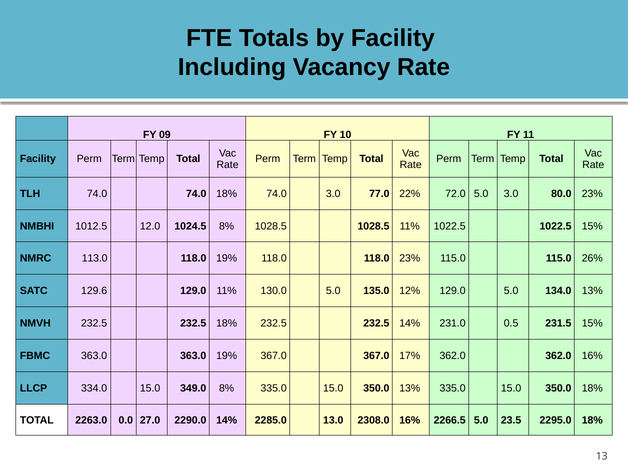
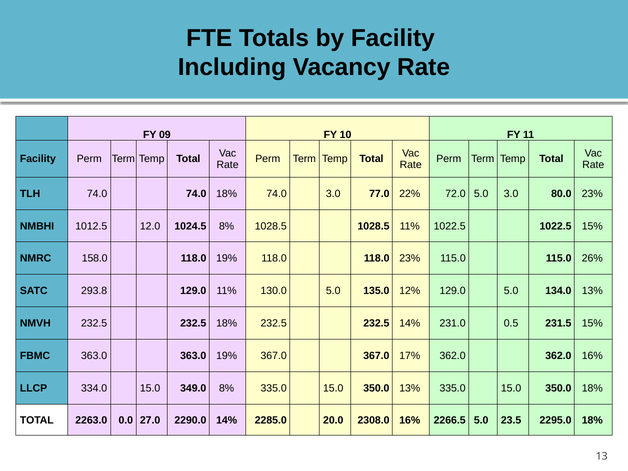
113.0: 113.0 -> 158.0
129.6: 129.6 -> 293.8
13.0: 13.0 -> 20.0
